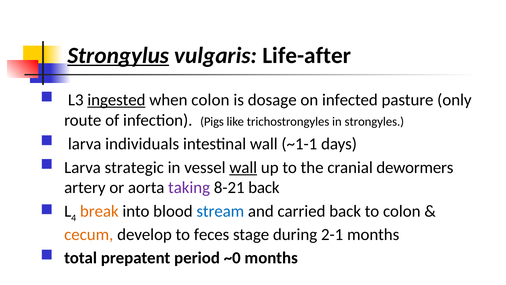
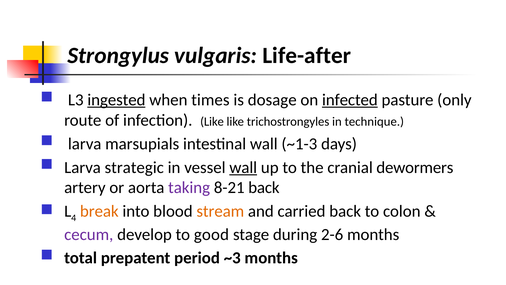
Strongylus underline: present -> none
when colon: colon -> times
infected underline: none -> present
infection Pigs: Pigs -> Like
strongyles: strongyles -> technique
individuals: individuals -> marsupials
~1-1: ~1-1 -> ~1-3
stream colour: blue -> orange
cecum colour: orange -> purple
feces: feces -> good
2-1: 2-1 -> 2-6
~0: ~0 -> ~3
